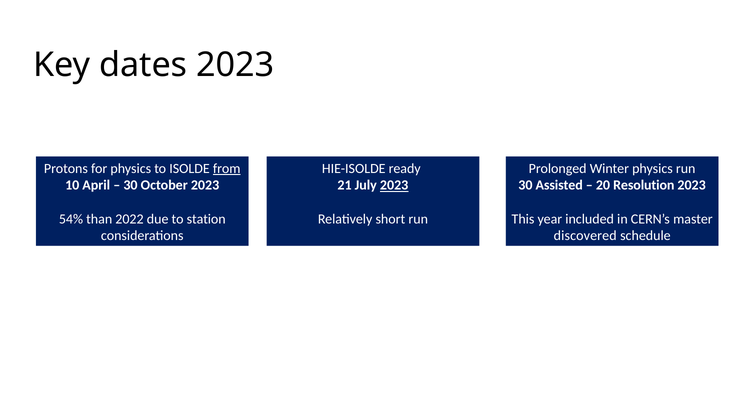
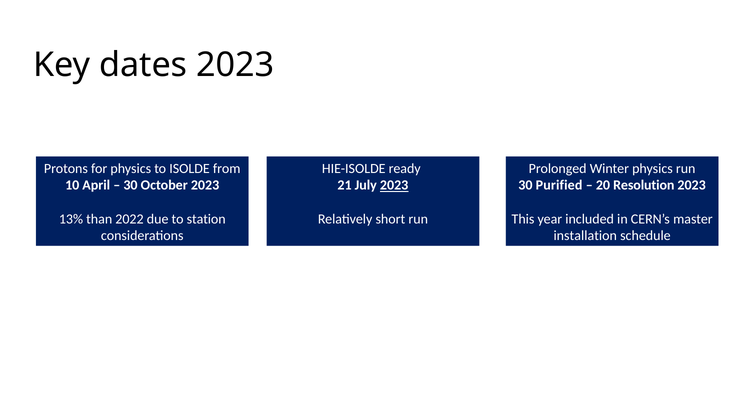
from underline: present -> none
Assisted: Assisted -> Purified
54%: 54% -> 13%
discovered: discovered -> installation
